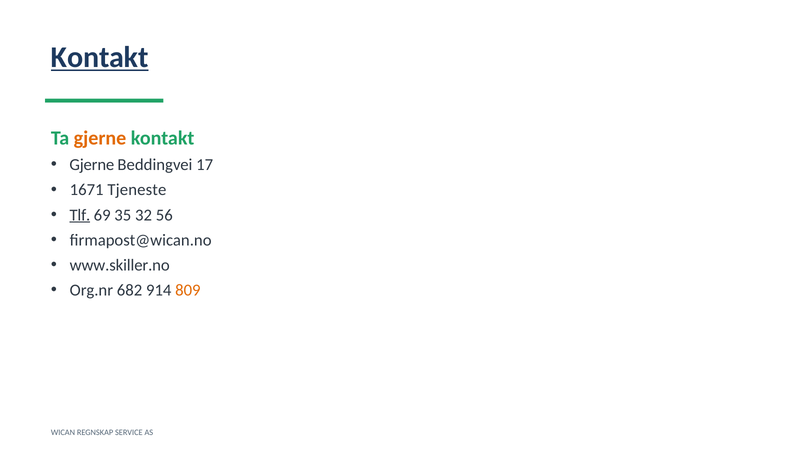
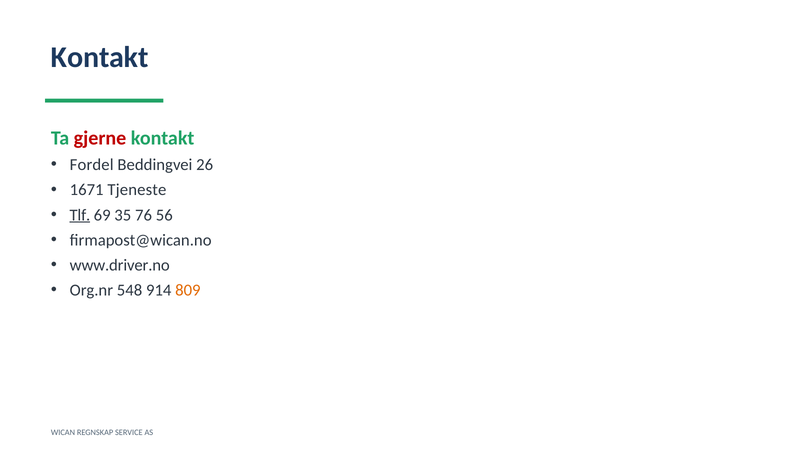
Kontakt at (100, 57) underline: present -> none
gjerne at (100, 138) colour: orange -> red
Gjerne at (92, 165): Gjerne -> Fordel
17: 17 -> 26
32: 32 -> 76
www.skiller.no: www.skiller.no -> www.driver.no
682: 682 -> 548
